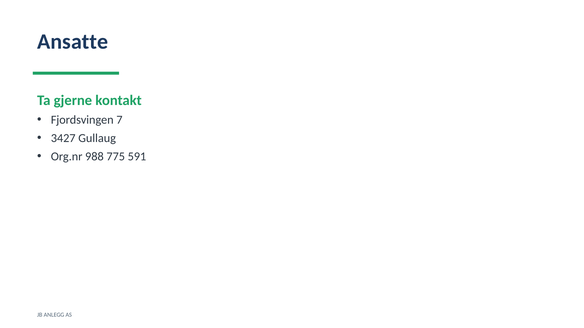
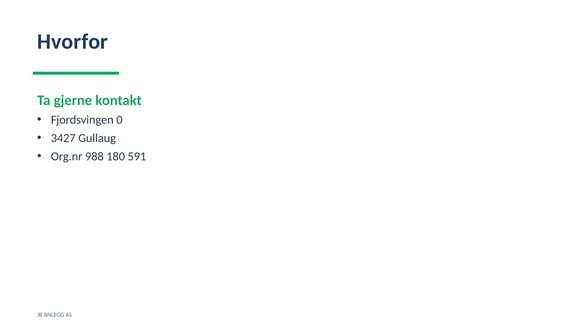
Ansatte: Ansatte -> Hvorfor
7: 7 -> 0
775: 775 -> 180
